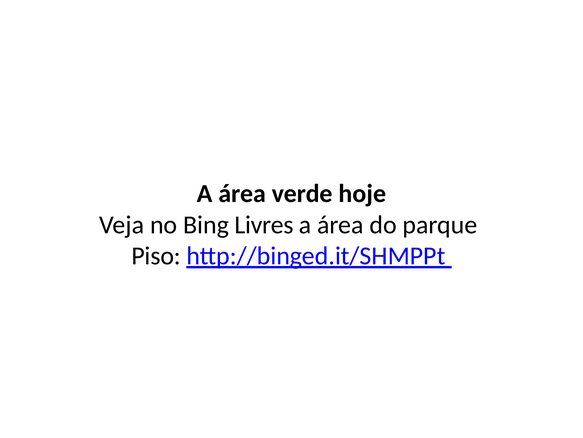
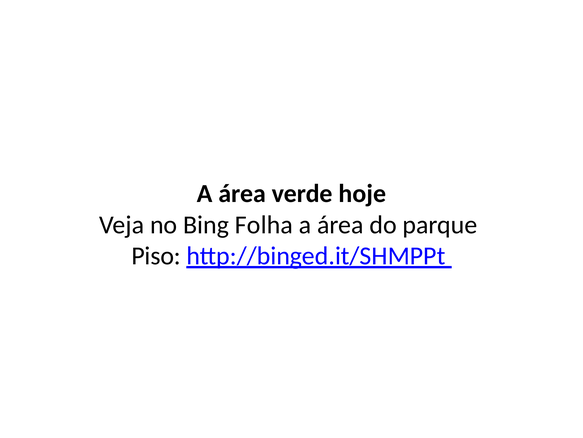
Livres: Livres -> Folha
